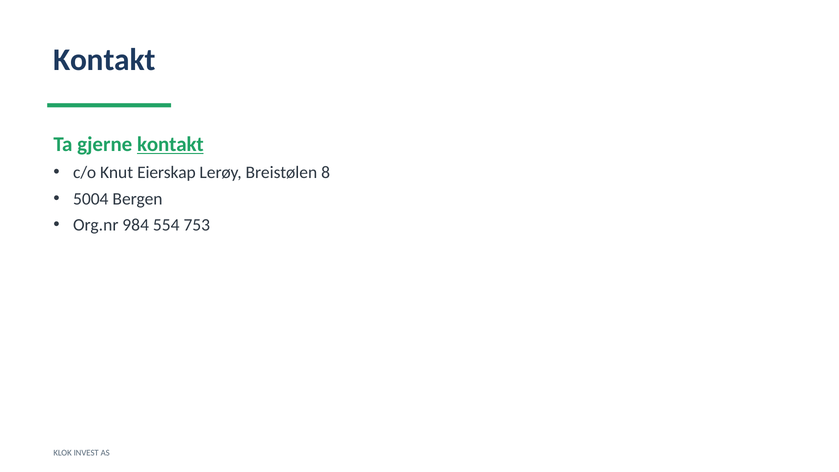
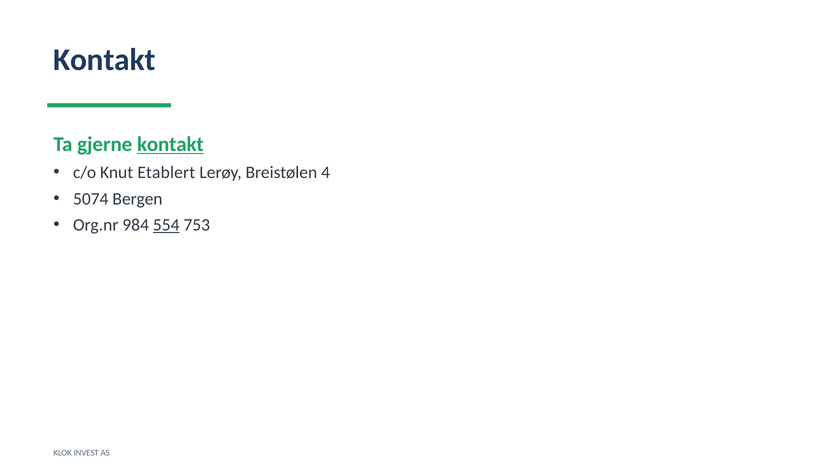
Eierskap: Eierskap -> Etablert
8: 8 -> 4
5004: 5004 -> 5074
554 underline: none -> present
